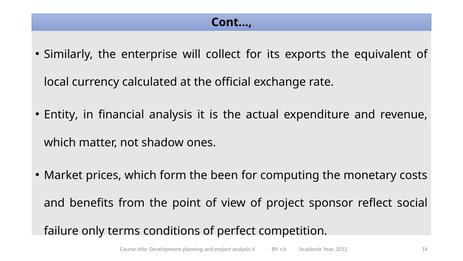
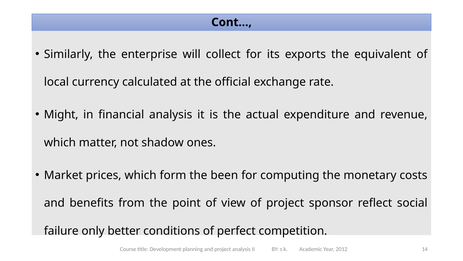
Entity: Entity -> Might
terms: terms -> better
